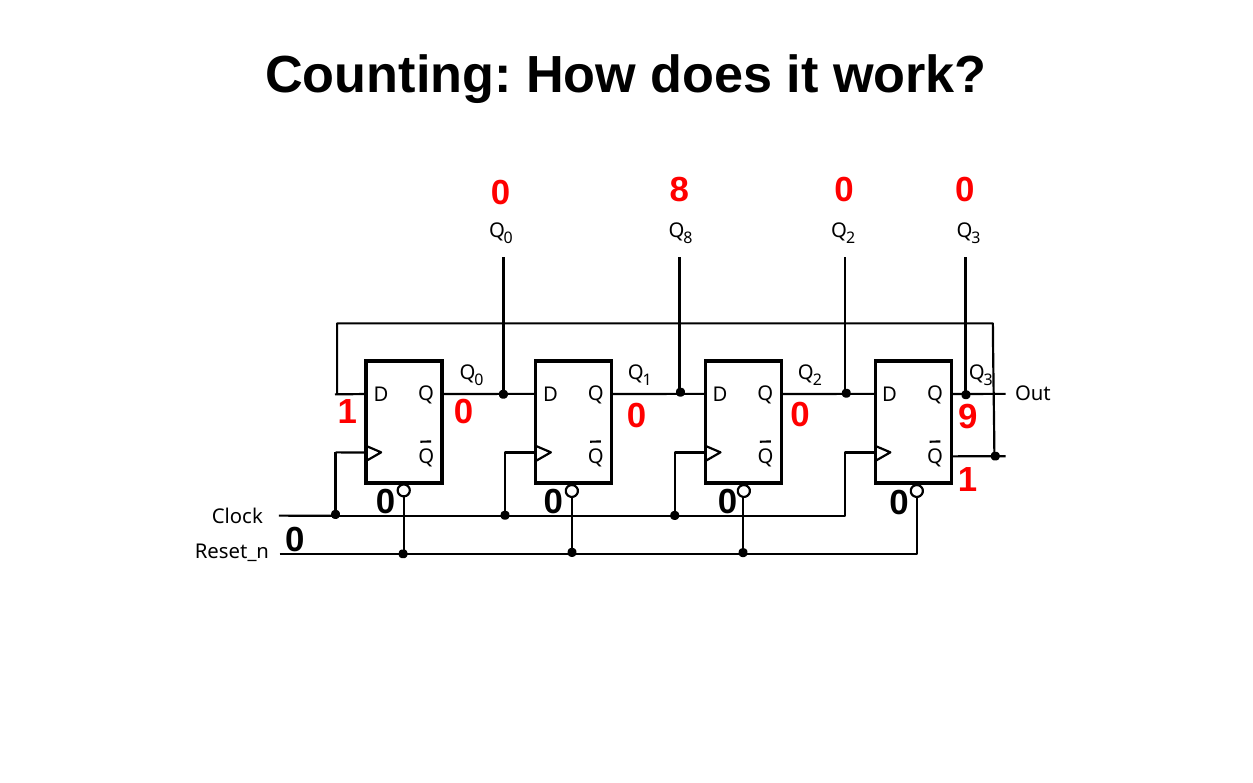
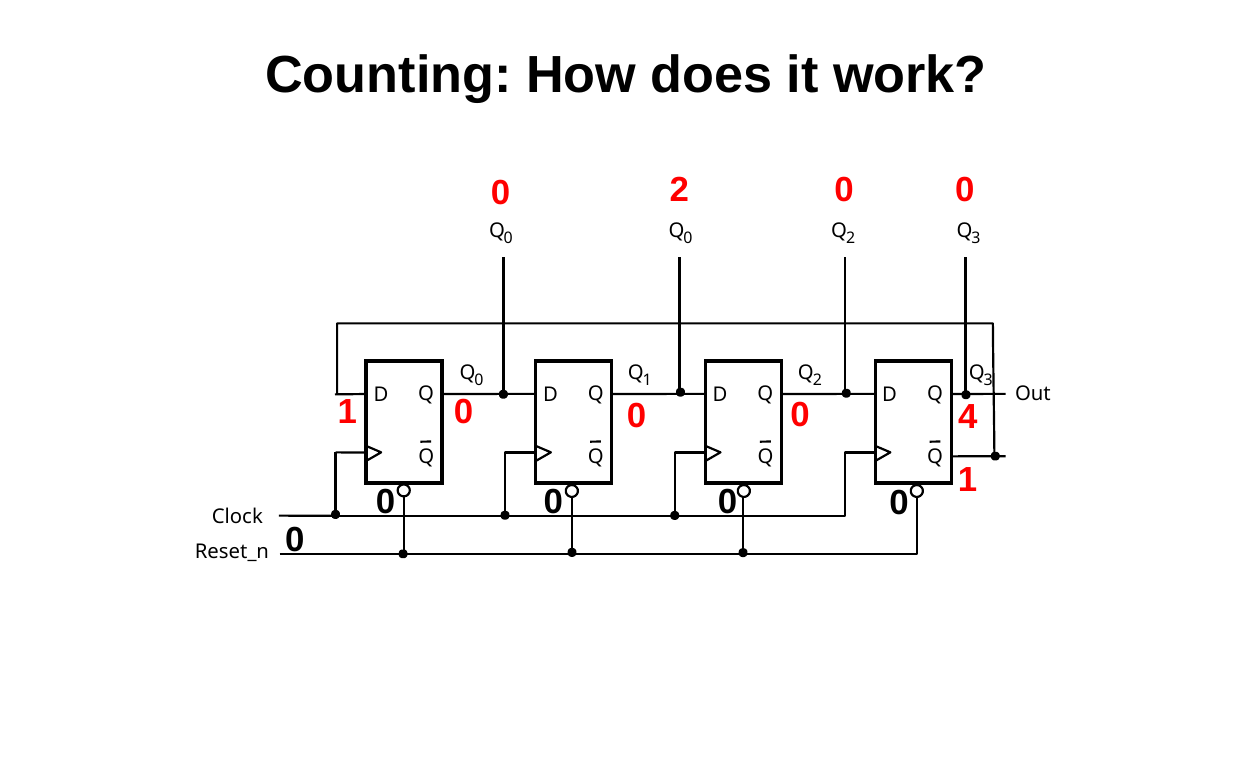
0 8: 8 -> 2
0 Q 8: 8 -> 0
9: 9 -> 4
